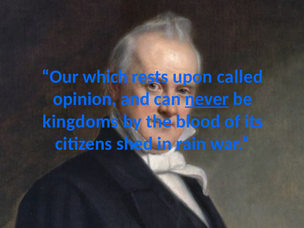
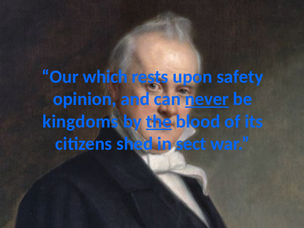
called: called -> safety
the underline: none -> present
rain: rain -> sect
